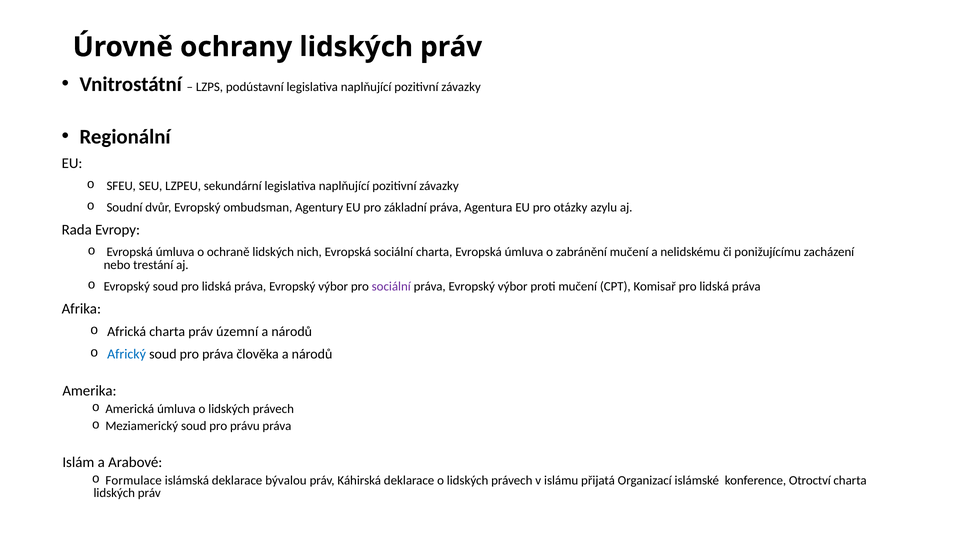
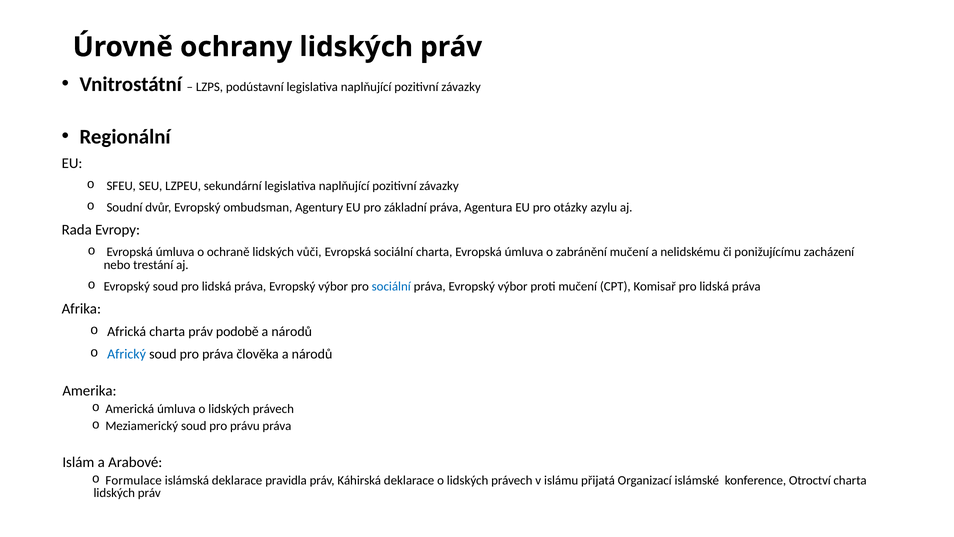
nich: nich -> vůči
sociální at (391, 286) colour: purple -> blue
územní: územní -> podobě
bývalou: bývalou -> pravidla
